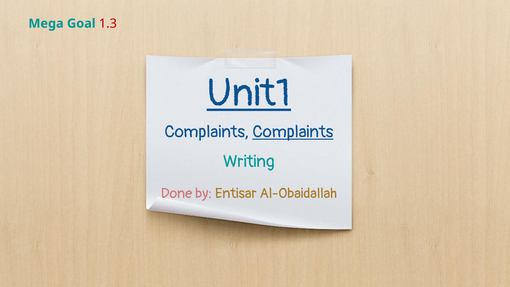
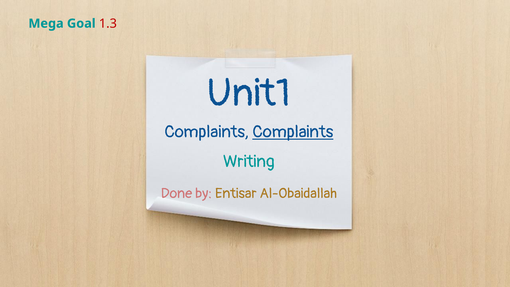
Unit1 underline: present -> none
